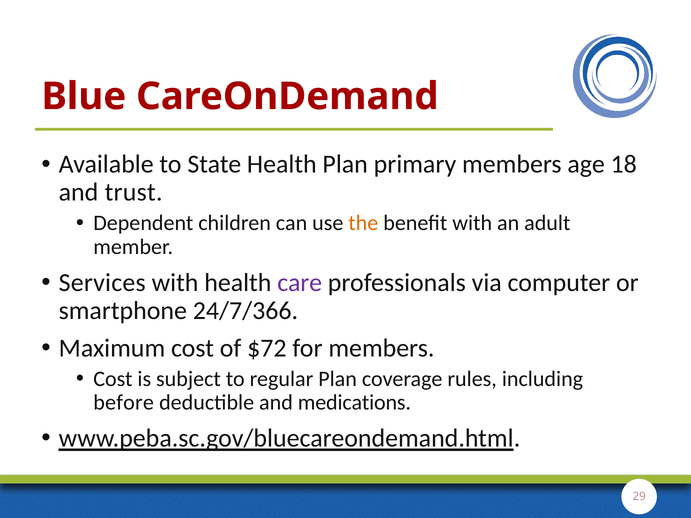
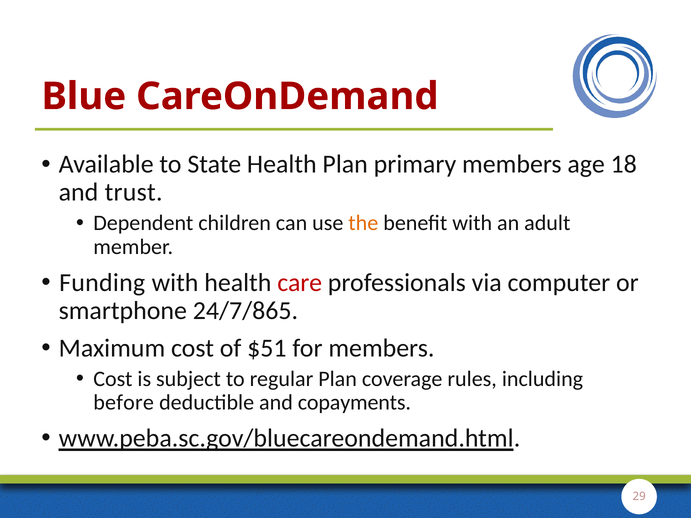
Services: Services -> Funding
care colour: purple -> red
24/7/366: 24/7/366 -> 24/7/865
$72: $72 -> $51
medications: medications -> copayments
